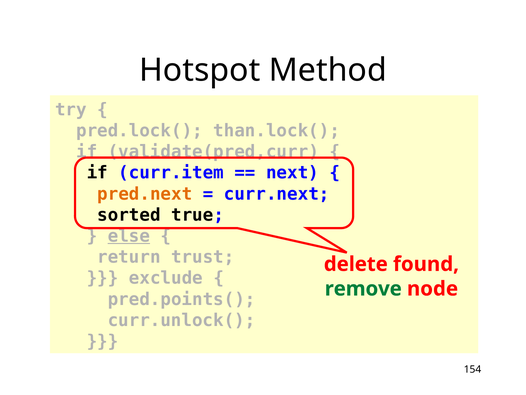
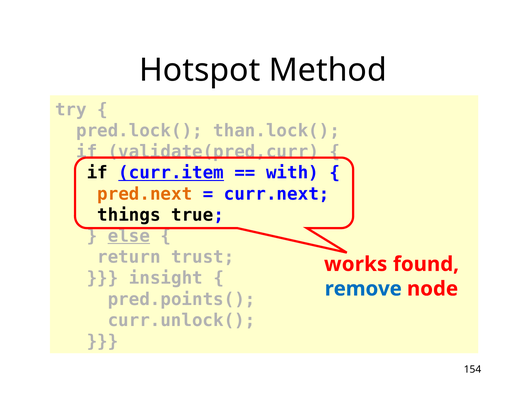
curr.item underline: none -> present
next: next -> with
sorted: sorted -> things
delete: delete -> works
exclude: exclude -> insight
remove colour: green -> blue
